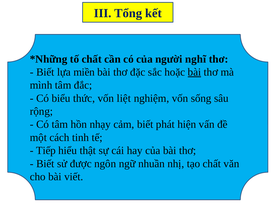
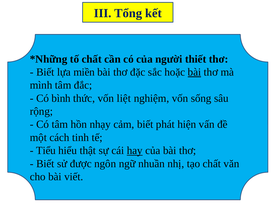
nghĩ: nghĩ -> thiết
biểu: biểu -> bình
Tiếp: Tiếp -> Tiểu
hay underline: none -> present
